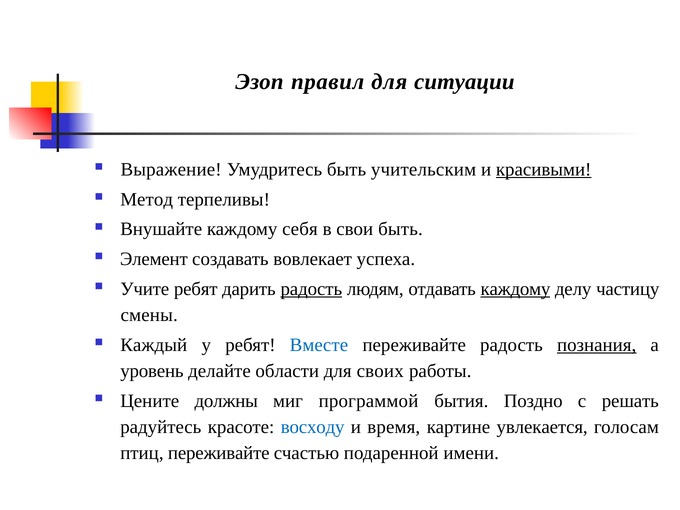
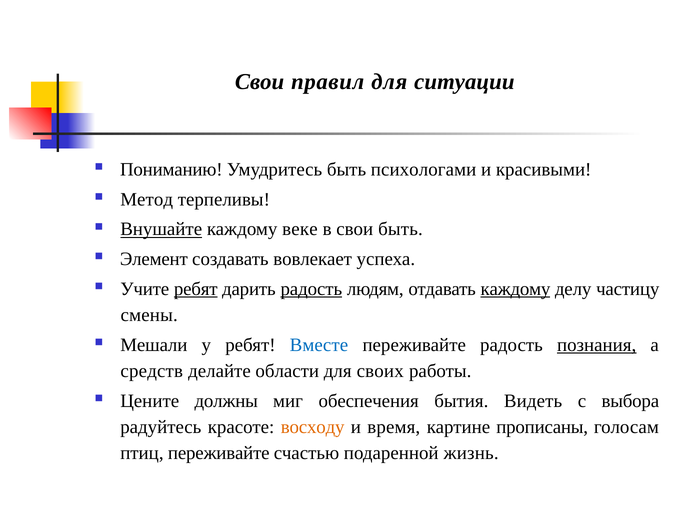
Эзоп at (259, 82): Эзоп -> Свои
Выражение: Выражение -> Пониманию
учительским: учительским -> психологами
красивыми underline: present -> none
Внушайте underline: none -> present
себя: себя -> веке
ребят at (196, 289) underline: none -> present
Каждый: Каждый -> Мешали
уровень: уровень -> средств
программой: программой -> обеспечения
Поздно: Поздно -> Видеть
решать: решать -> выбора
восходу colour: blue -> orange
увлекается: увлекается -> прописаны
имени: имени -> жизнь
